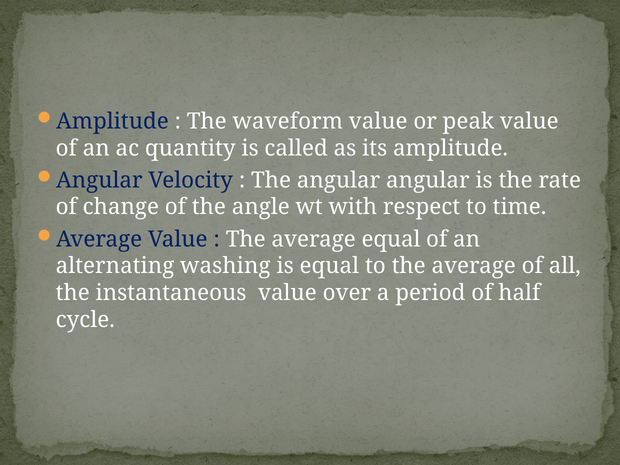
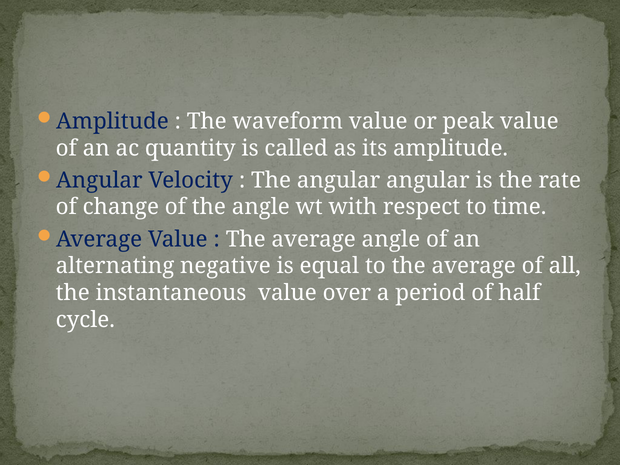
average equal: equal -> angle
washing: washing -> negative
